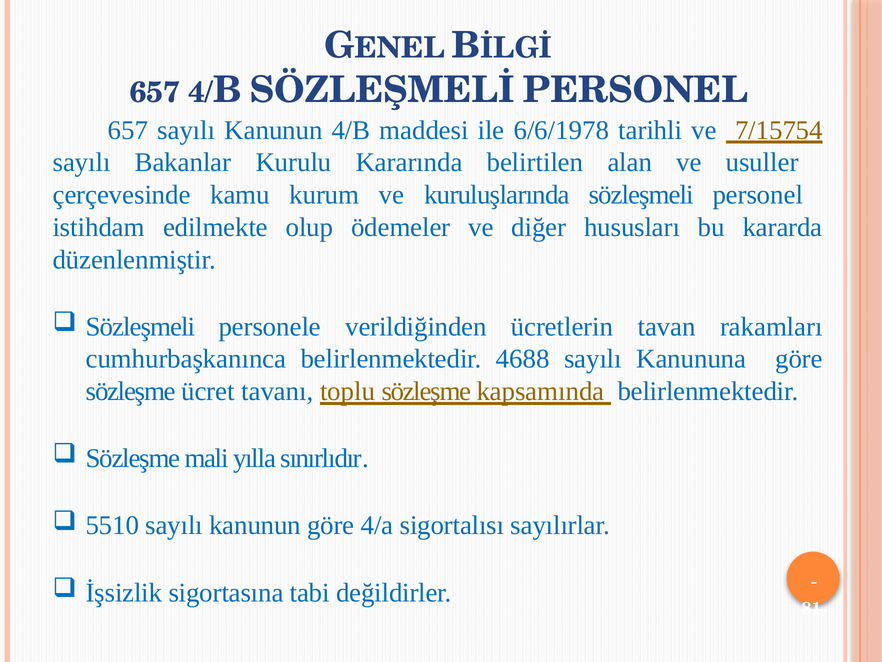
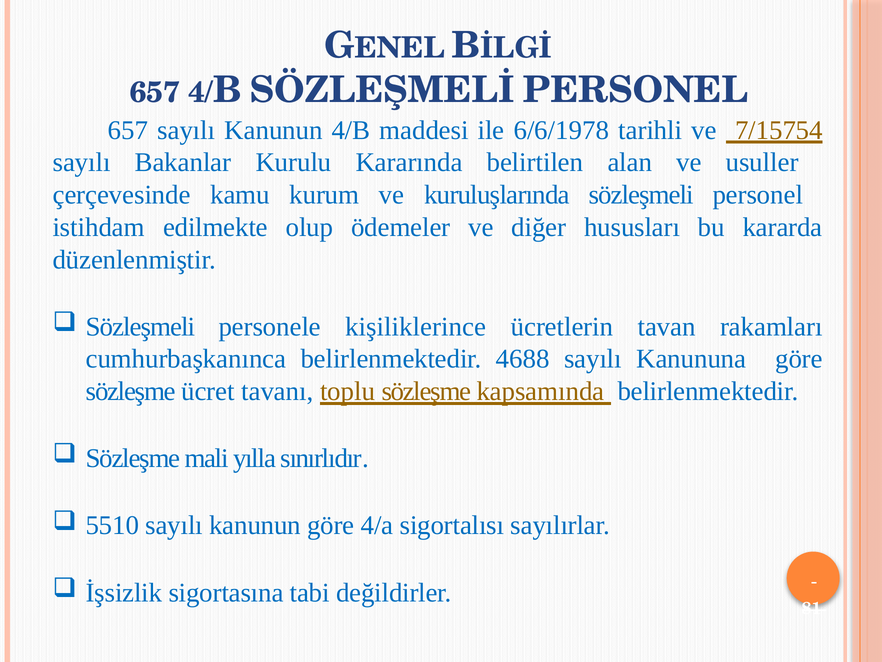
verildiğinden: verildiğinden -> kişiliklerince
